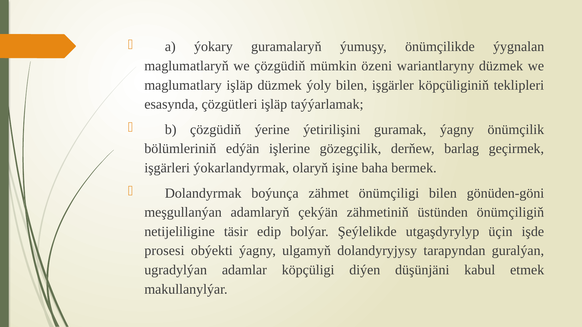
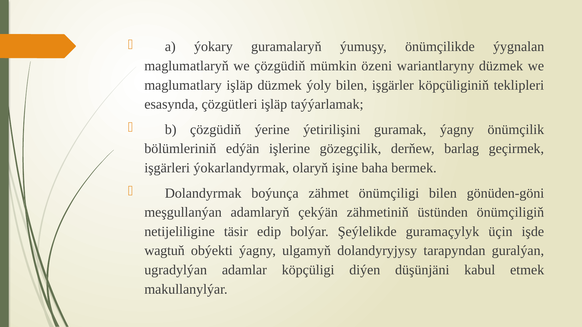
utgaşdyrylyp: utgaşdyrylyp -> guramaçylyk
prosesi: prosesi -> wagtuň
